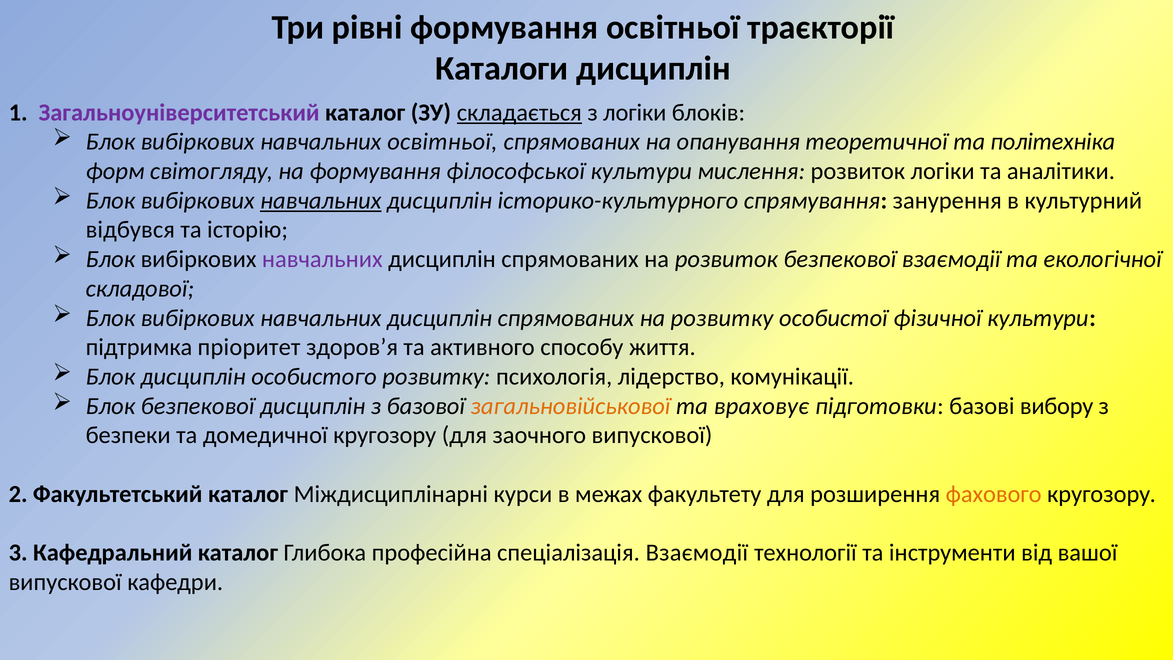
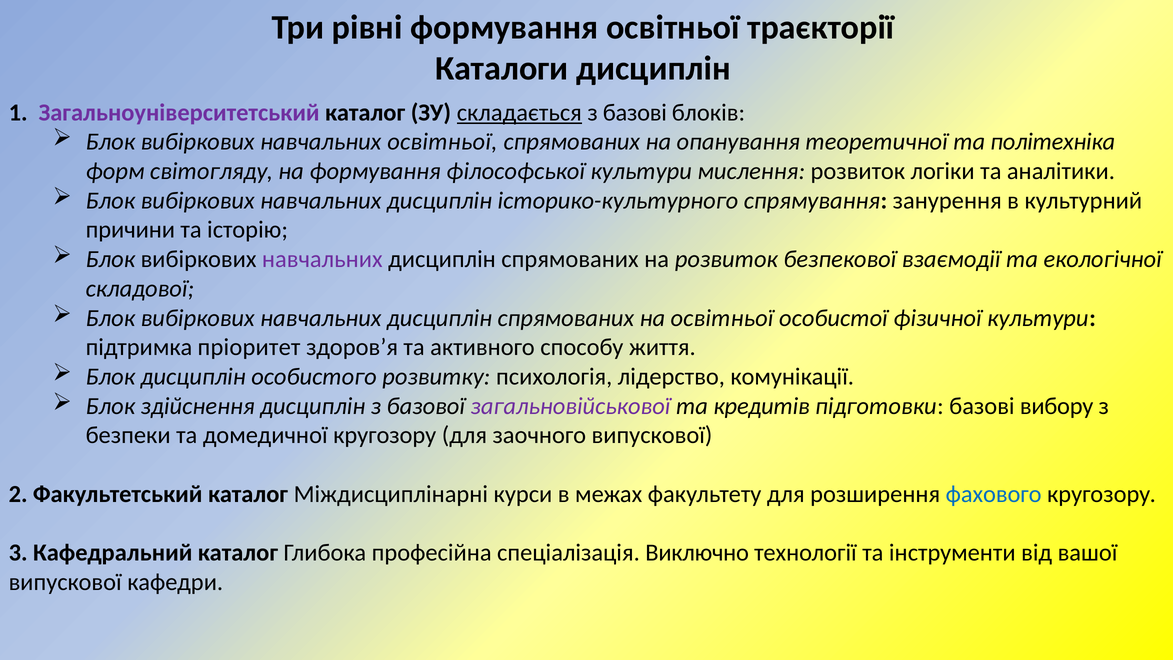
з логіки: логіки -> базові
навчальних at (321, 201) underline: present -> none
відбувся: відбувся -> причини
на розвитку: розвитку -> освітньої
Блок безпекової: безпекової -> здійснення
загальновійськової colour: orange -> purple
враховує: враховує -> кредитів
фахового colour: orange -> blue
спеціалізація Взаємодії: Взаємодії -> Виключно
